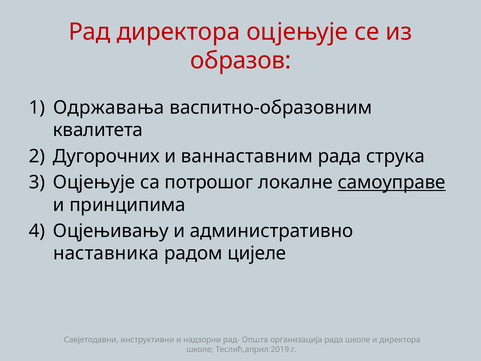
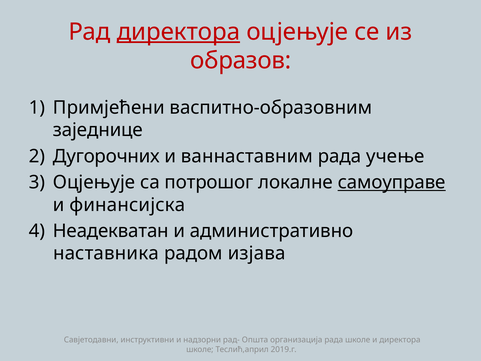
директора at (178, 32) underline: none -> present
Одржавања: Одржавања -> Примјећени
квалитета: квалитета -> заједнице
струка: струка -> учење
принципима: принципима -> финансијска
Оцјењивању: Оцјењивању -> Неадекватан
цијеле: цијеле -> изјава
